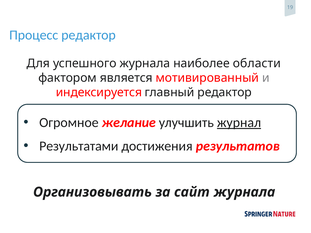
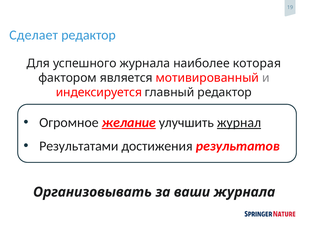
Процесс: Процесс -> Сделает
области: области -> которая
желание underline: none -> present
сайт: сайт -> ваши
